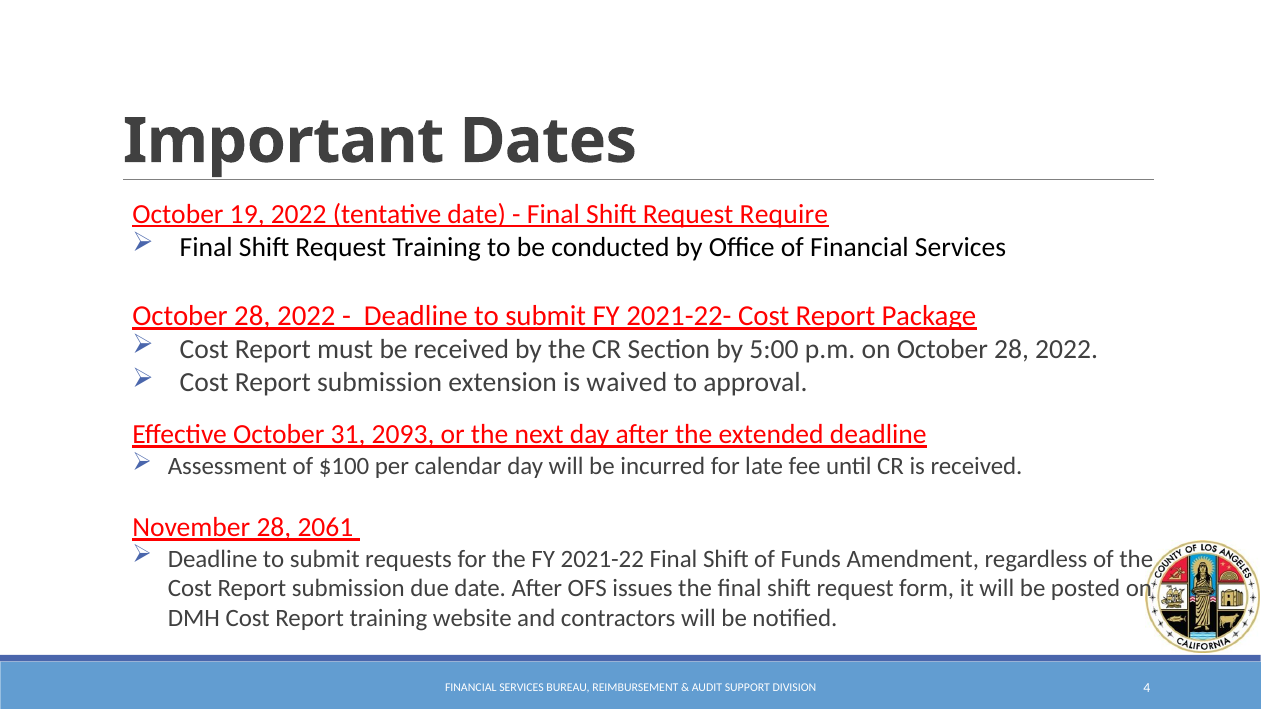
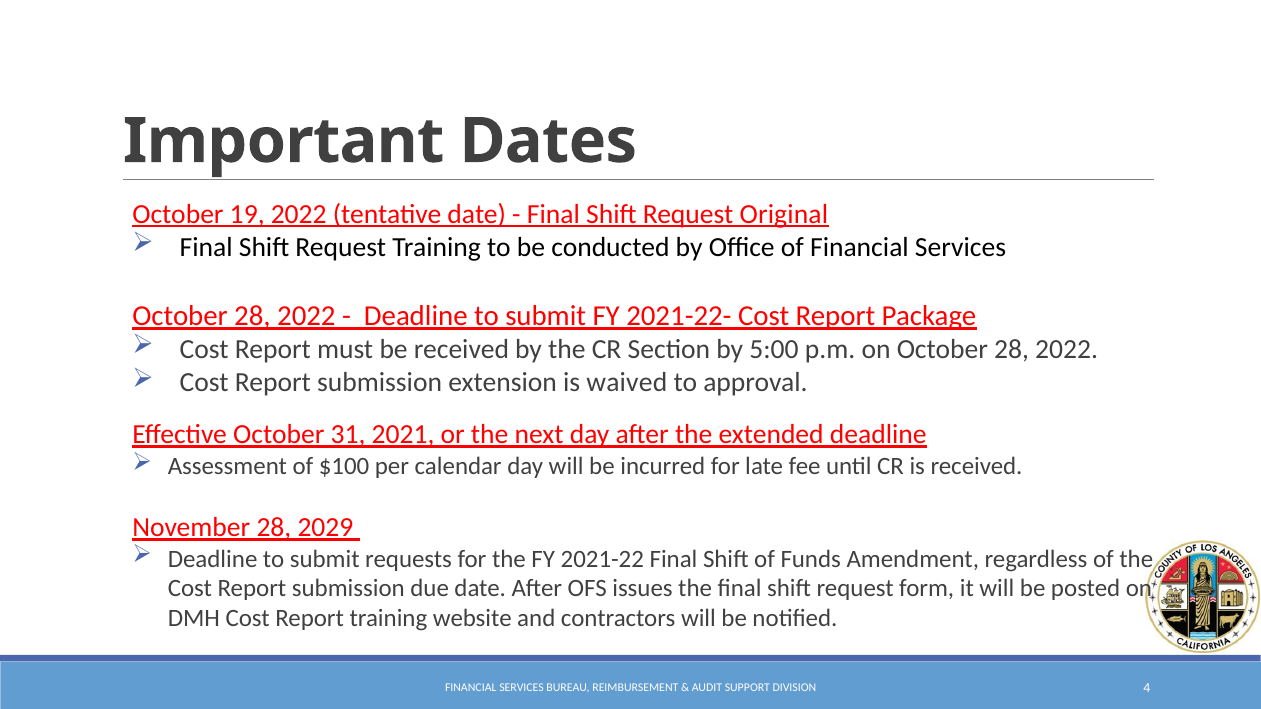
Require: Require -> Original
2093: 2093 -> 2021
2061: 2061 -> 2029
